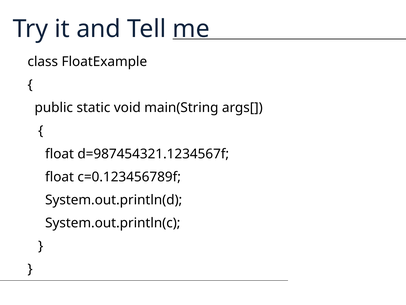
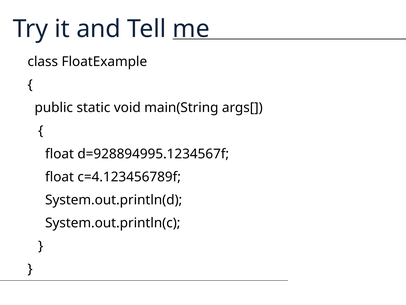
d=987454321.1234567f: d=987454321.1234567f -> d=928894995.1234567f
c=0.123456789f: c=0.123456789f -> c=4.123456789f
